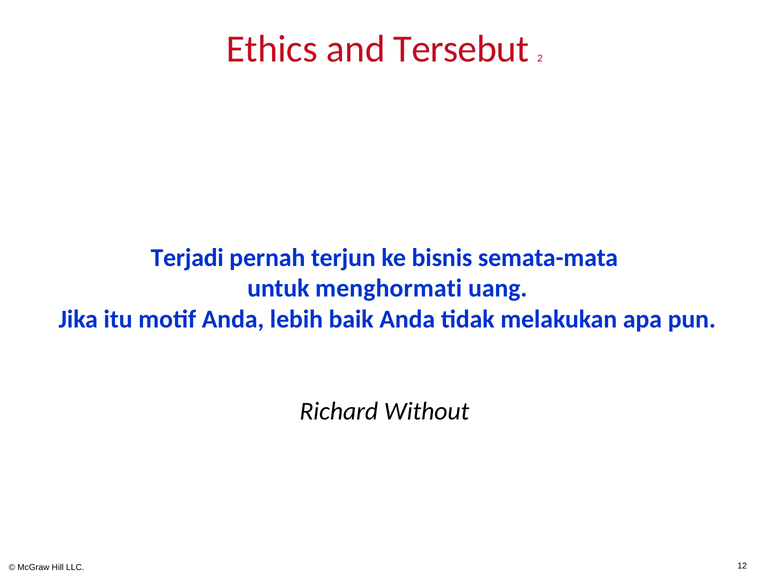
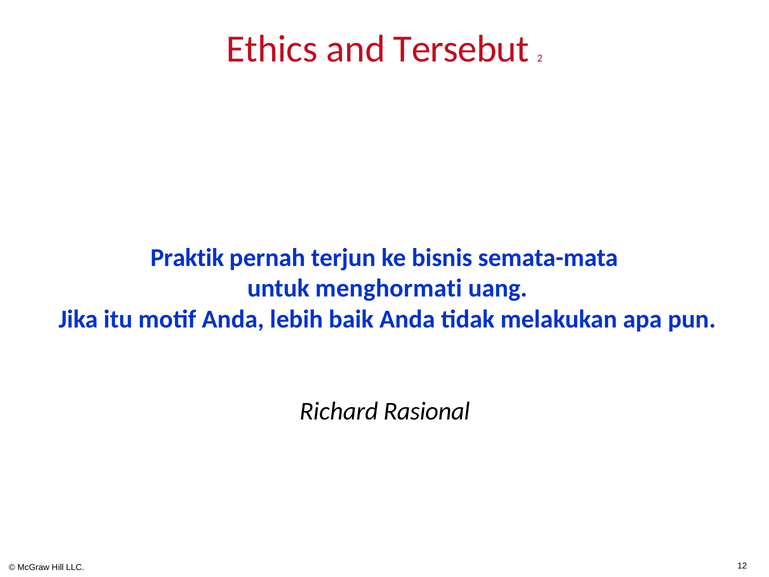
Terjadi: Terjadi -> Praktik
Without: Without -> Rasional
